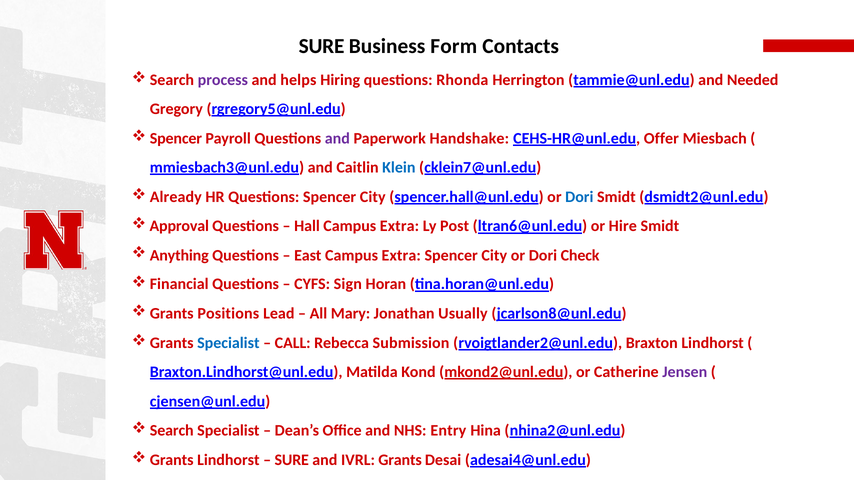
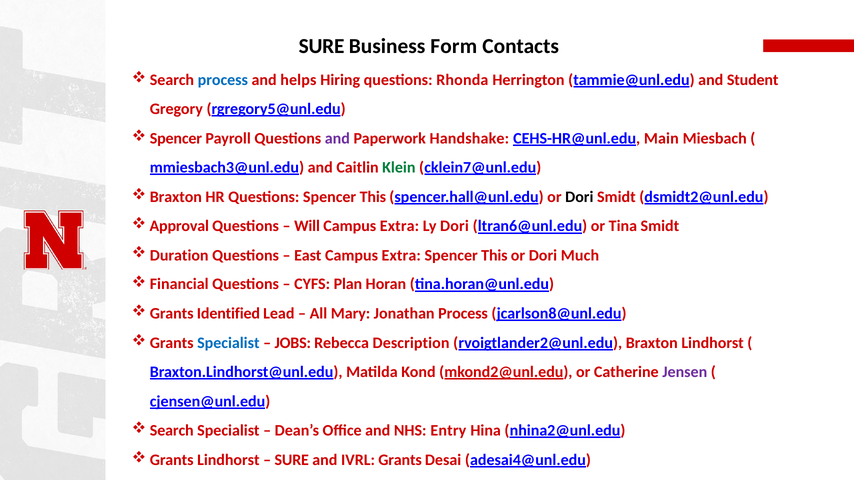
process at (223, 80) colour: purple -> blue
Needed: Needed -> Student
Offer: Offer -> Main
Klein colour: blue -> green
Already at (176, 197): Already -> Braxton
Questions Spencer City: City -> This
Dori at (579, 197) colour: blue -> black
Hall: Hall -> Will
Ly Post: Post -> Dori
Hire: Hire -> Tina
Anything: Anything -> Duration
City at (494, 255): City -> This
Check: Check -> Much
Sign: Sign -> Plan
Positions: Positions -> Identified
Jonathan Usually: Usually -> Process
CALL: CALL -> JOBS
Submission: Submission -> Description
